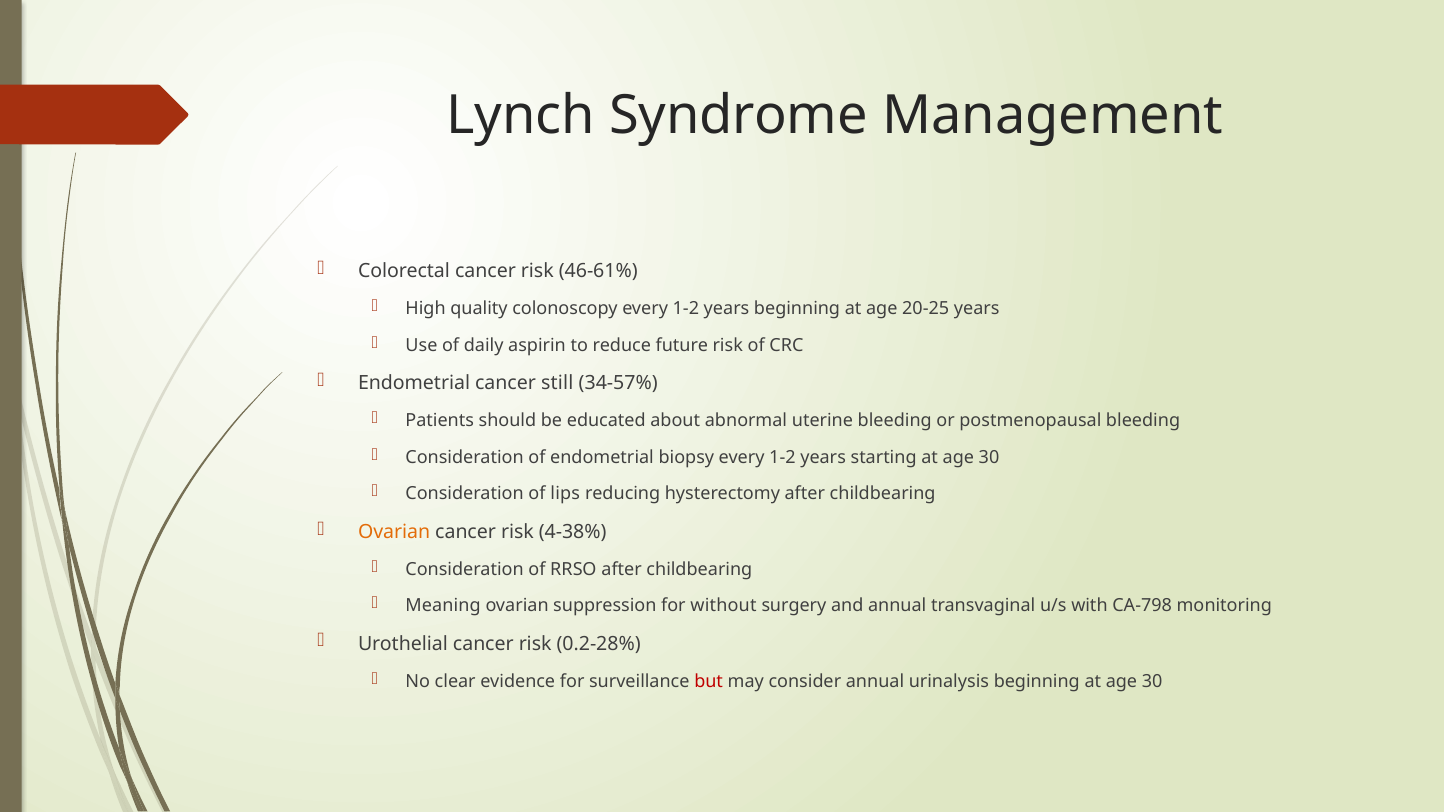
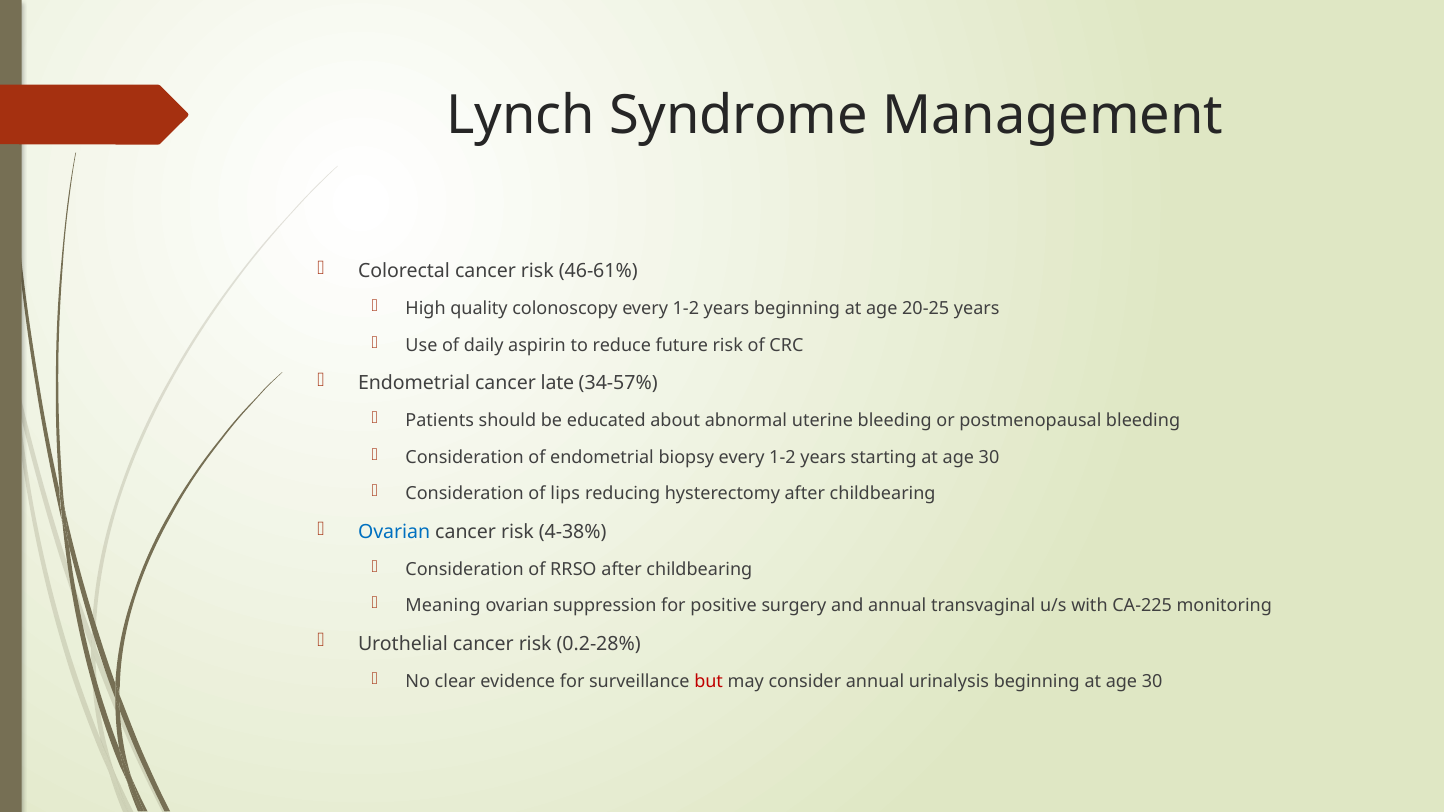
still: still -> late
Ovarian at (394, 532) colour: orange -> blue
without: without -> positive
CA-798: CA-798 -> CA-225
